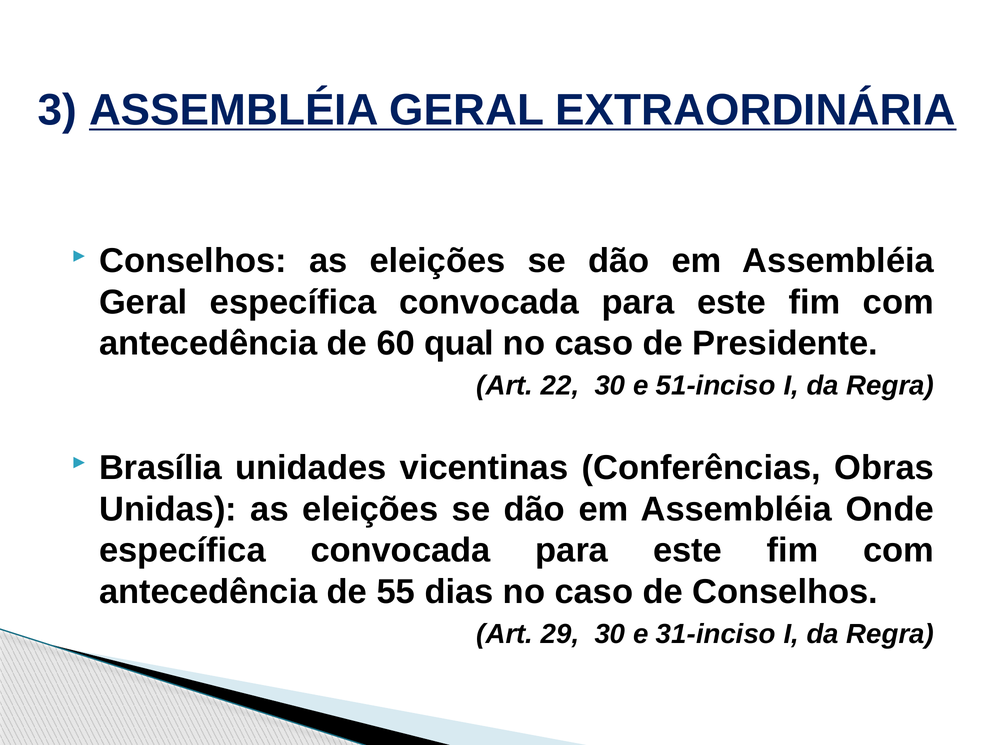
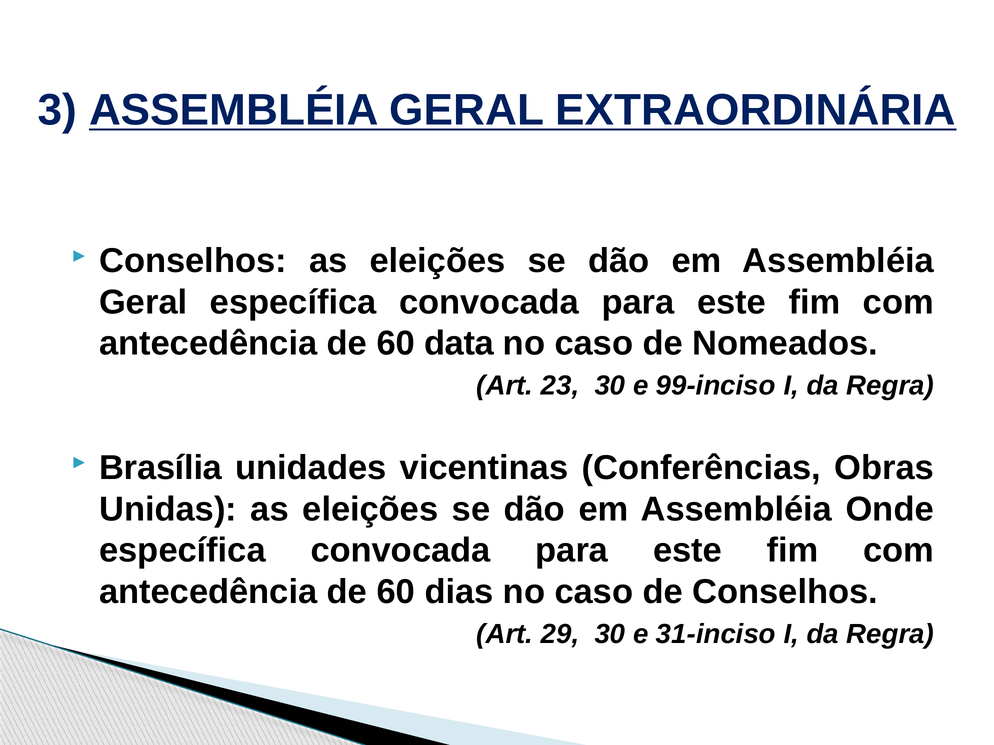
qual: qual -> data
Presidente: Presidente -> Nomeados
22: 22 -> 23
51-inciso: 51-inciso -> 99-inciso
55 at (396, 592): 55 -> 60
